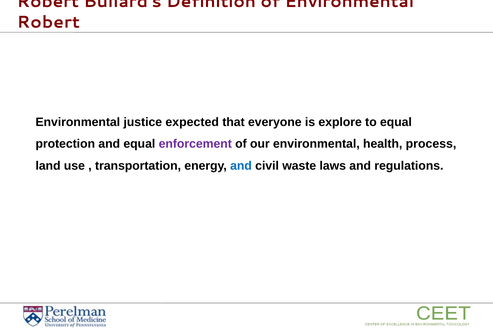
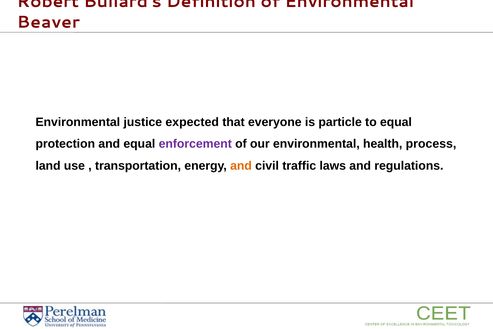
Robert at (48, 22): Robert -> Beaver
explore: explore -> particle
and at (241, 166) colour: blue -> orange
waste: waste -> traffic
